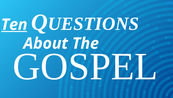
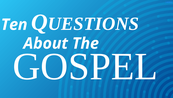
Ten underline: present -> none
